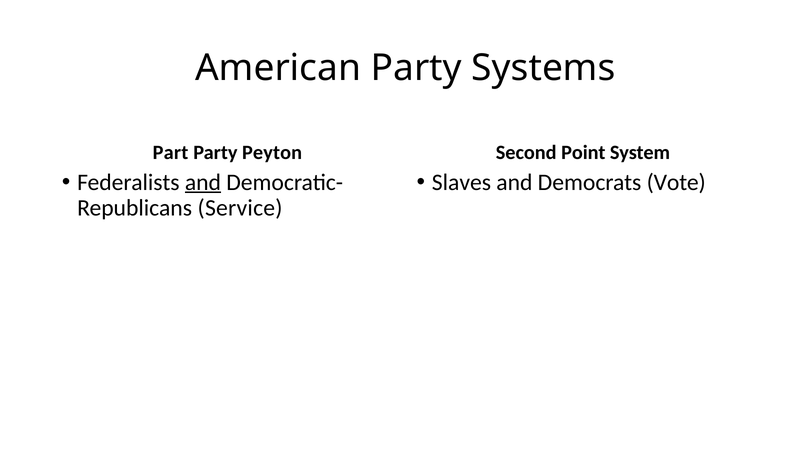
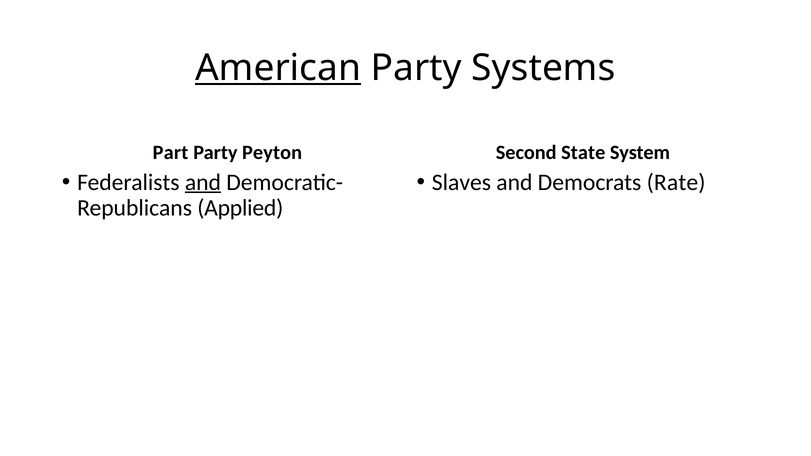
American underline: none -> present
Point: Point -> State
Vote: Vote -> Rate
Service: Service -> Applied
